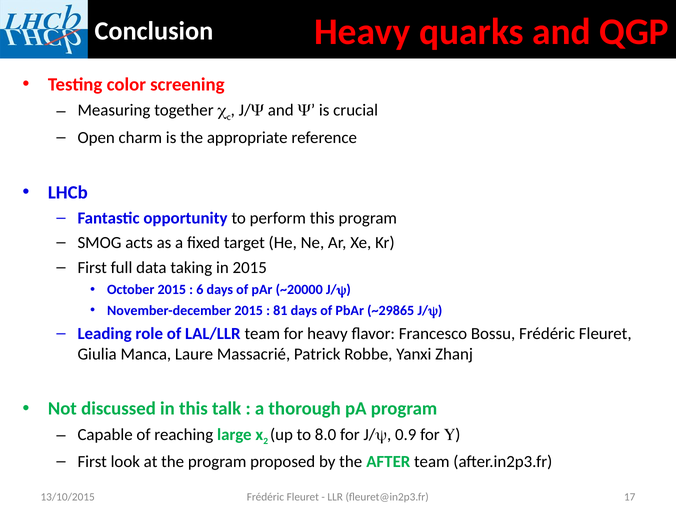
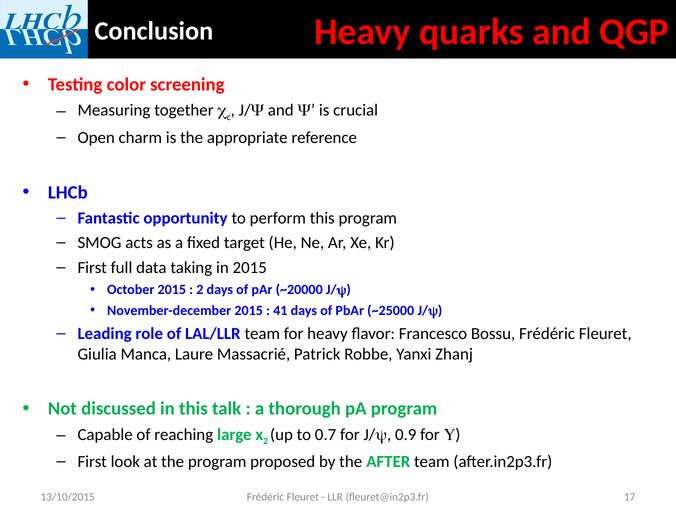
6 at (200, 290): 6 -> 2
81: 81 -> 41
~29865: ~29865 -> ~25000
8.0: 8.0 -> 0.7
